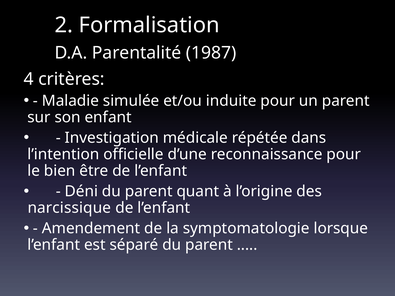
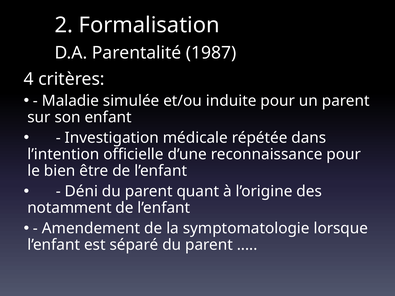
narcissique: narcissique -> notamment
